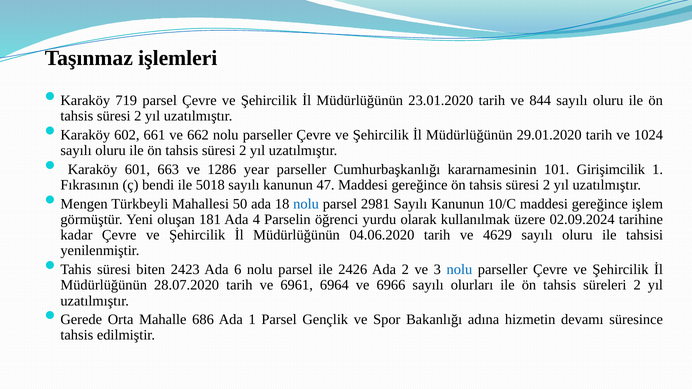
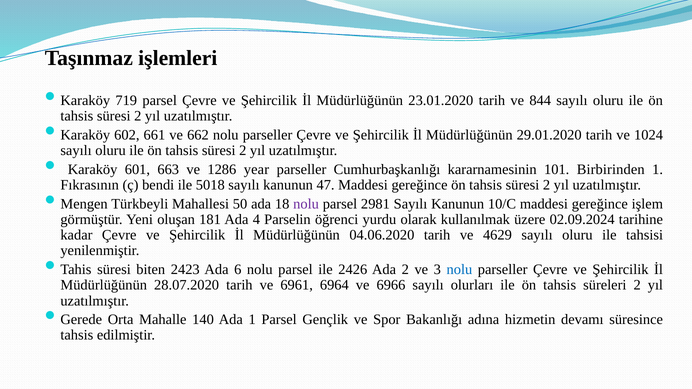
Girişimcilik: Girişimcilik -> Birbirinden
nolu at (306, 204) colour: blue -> purple
686: 686 -> 140
